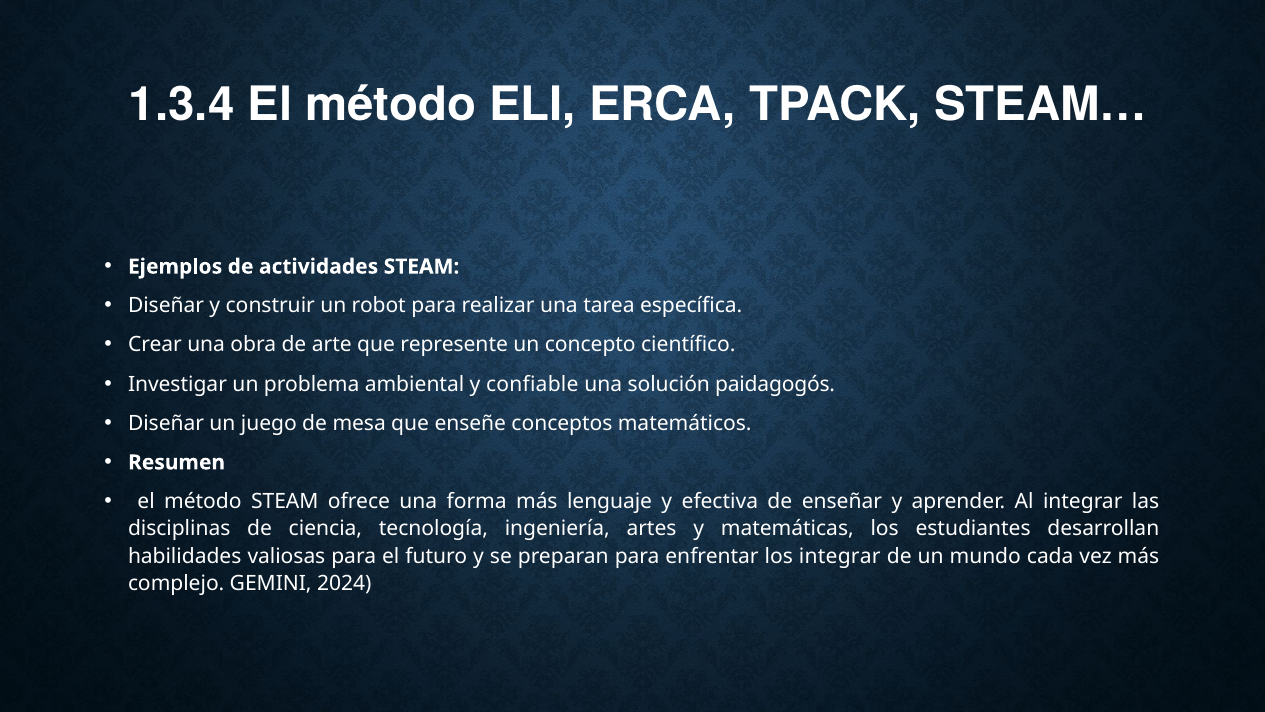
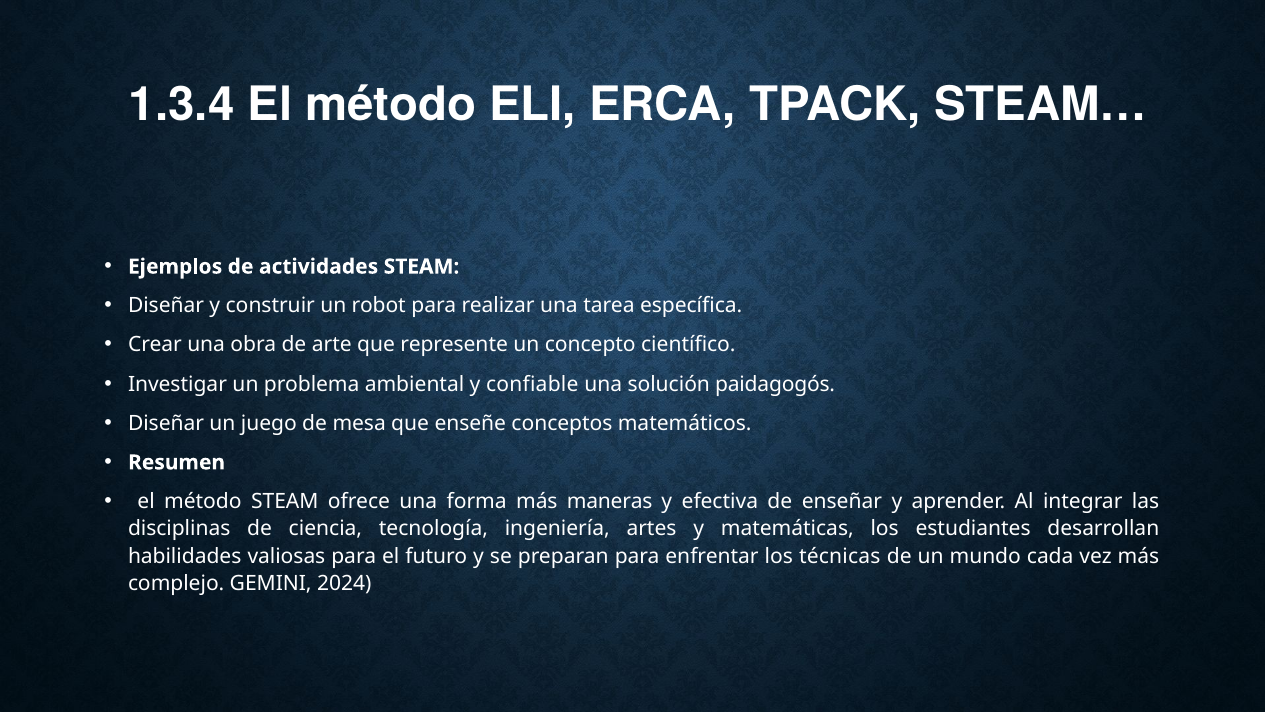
lenguaje: lenguaje -> maneras
los integrar: integrar -> técnicas
